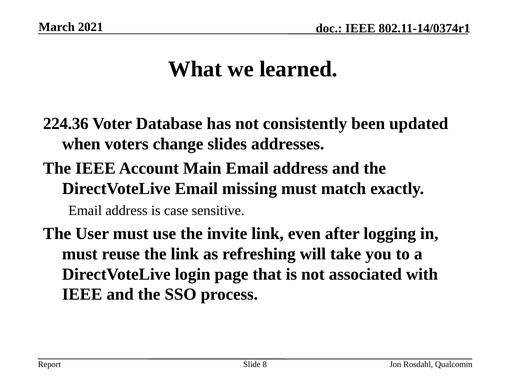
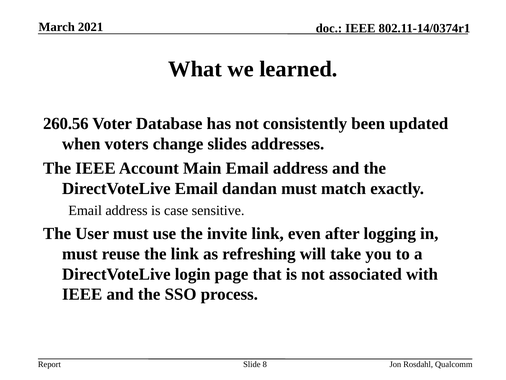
224.36: 224.36 -> 260.56
missing: missing -> dandan
